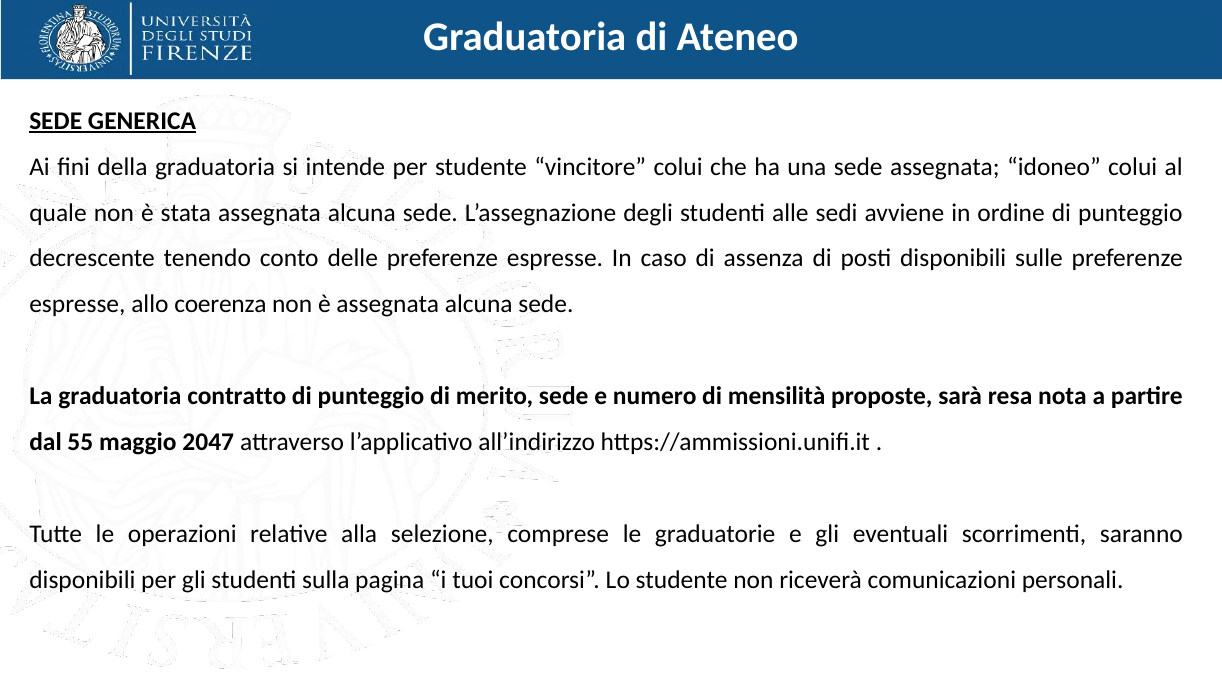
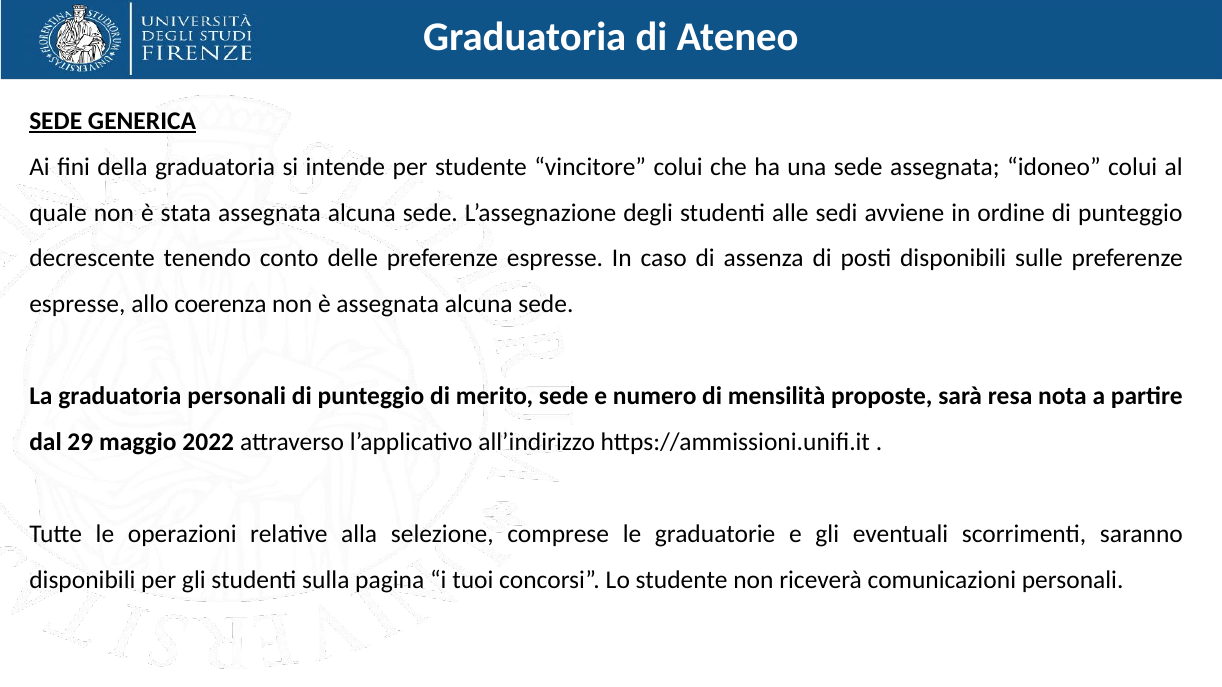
graduatoria contratto: contratto -> personali
55: 55 -> 29
2047: 2047 -> 2022
